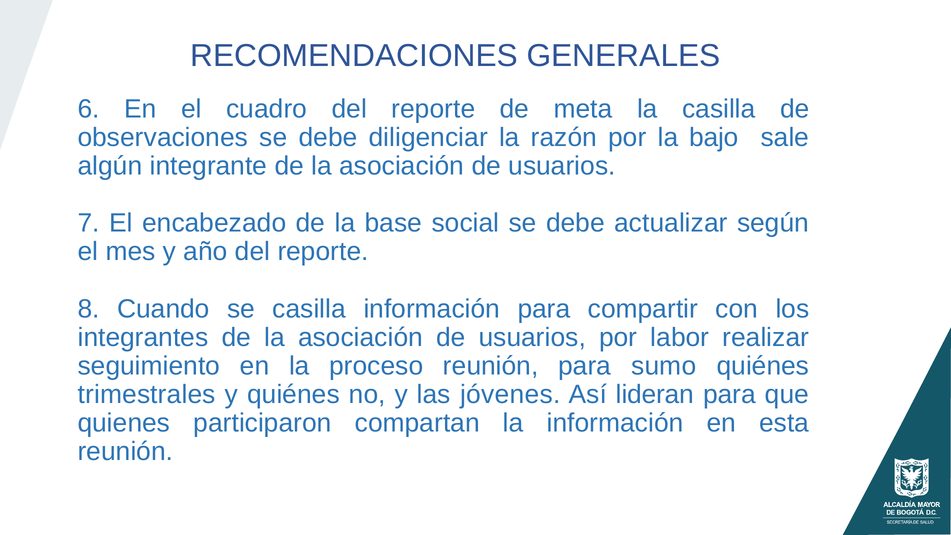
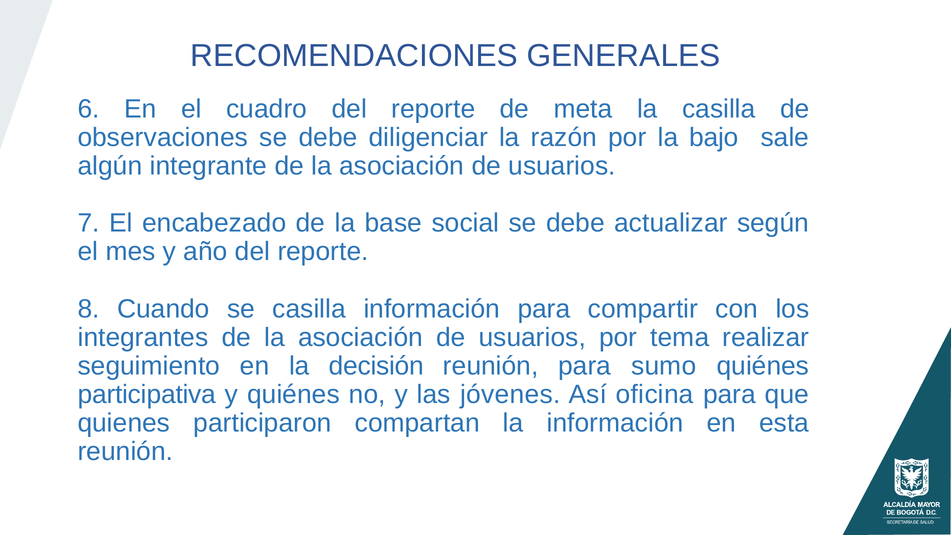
labor: labor -> tema
proceso: proceso -> decisión
trimestrales: trimestrales -> participativa
lideran: lideran -> oficina
